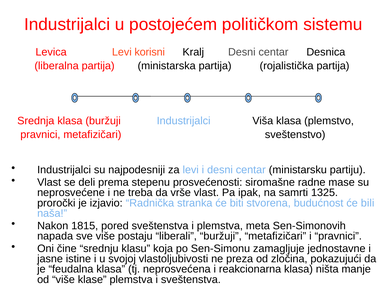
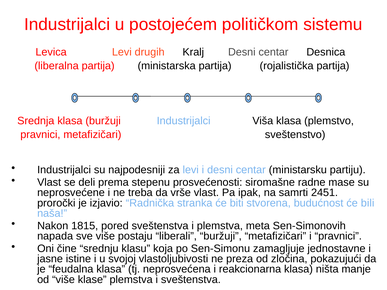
korisni: korisni -> drugih
1325: 1325 -> 2451
